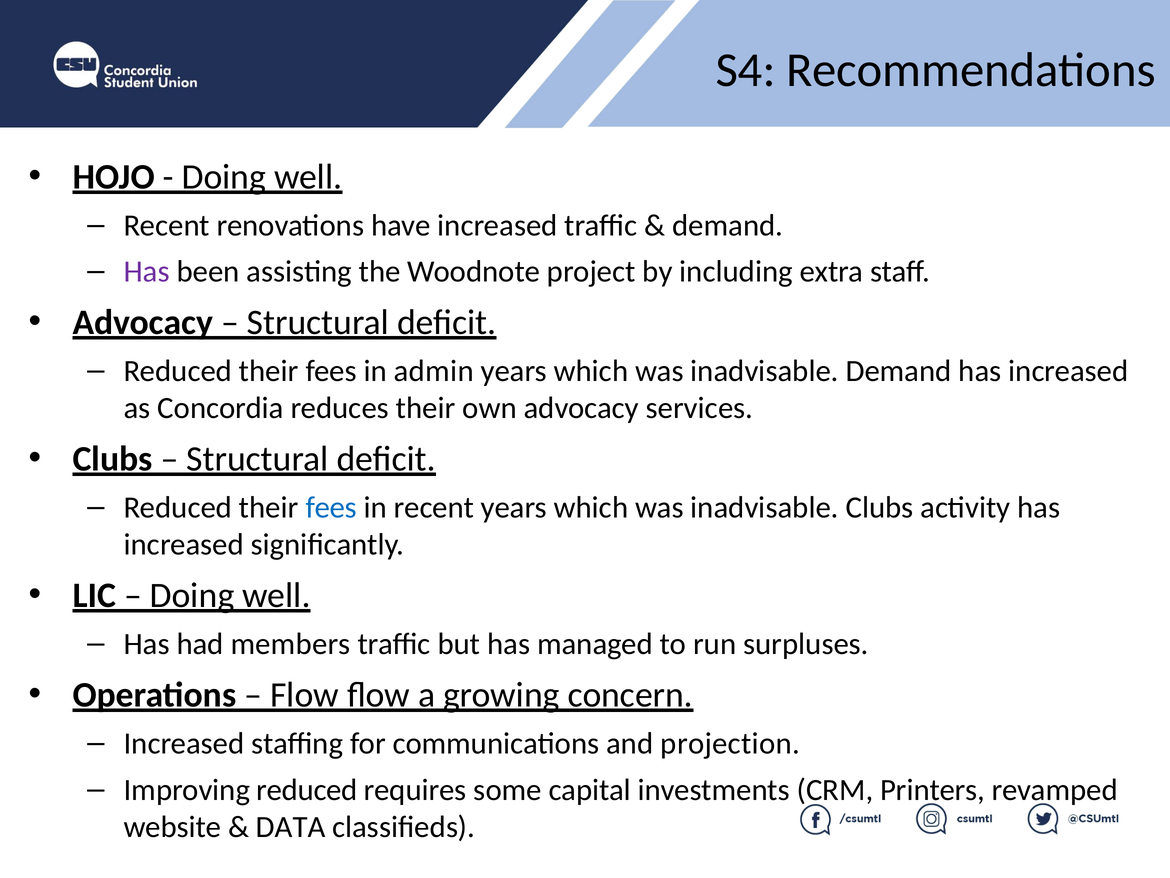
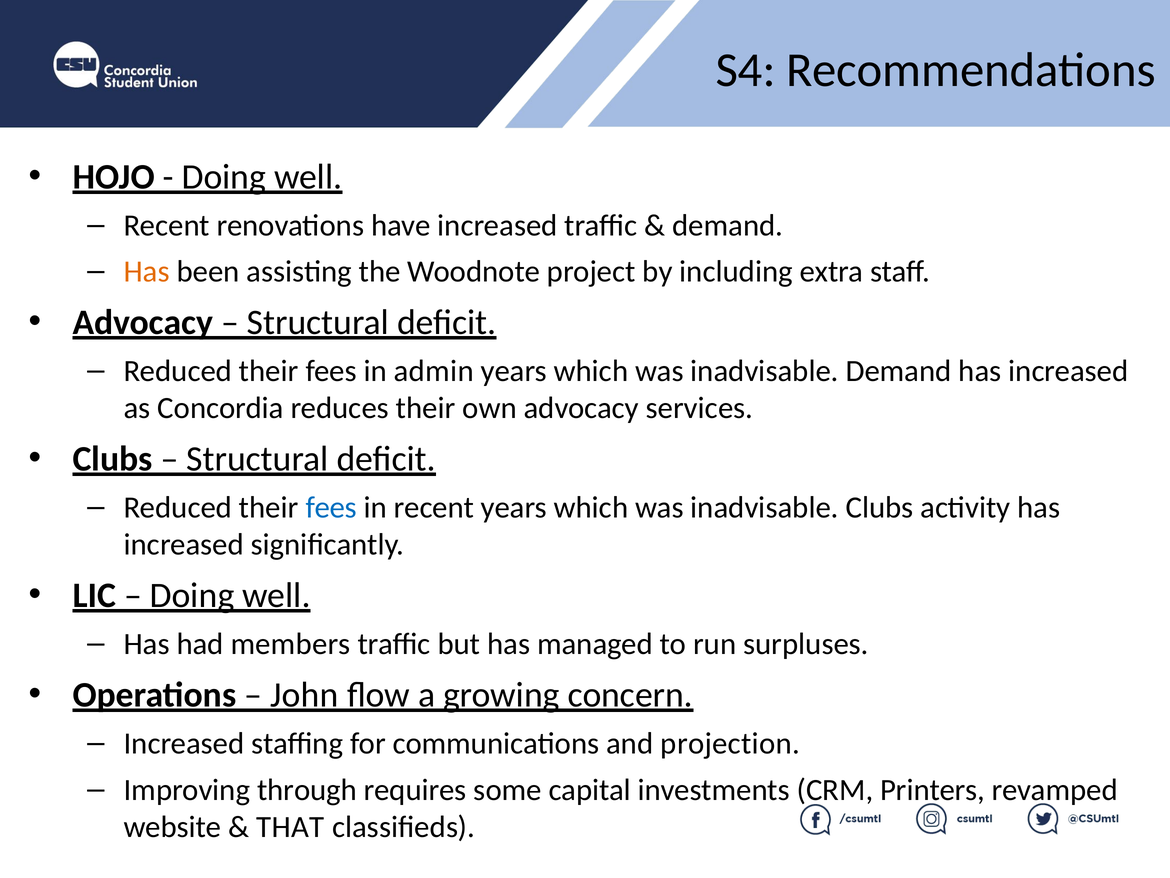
Has at (147, 271) colour: purple -> orange
Flow at (305, 695): Flow -> John
Improving reduced: reduced -> through
DATA: DATA -> THAT
